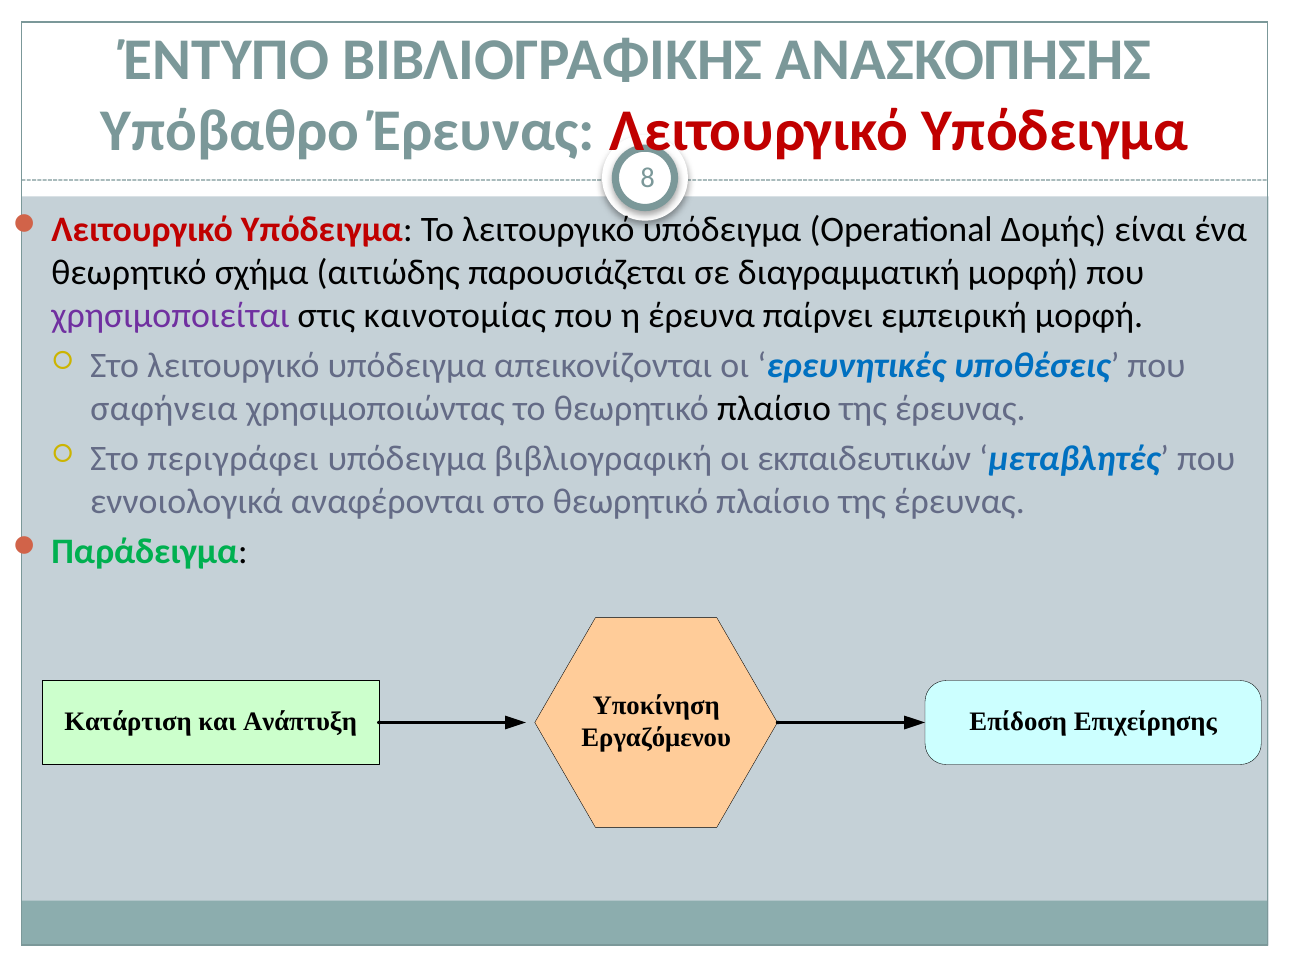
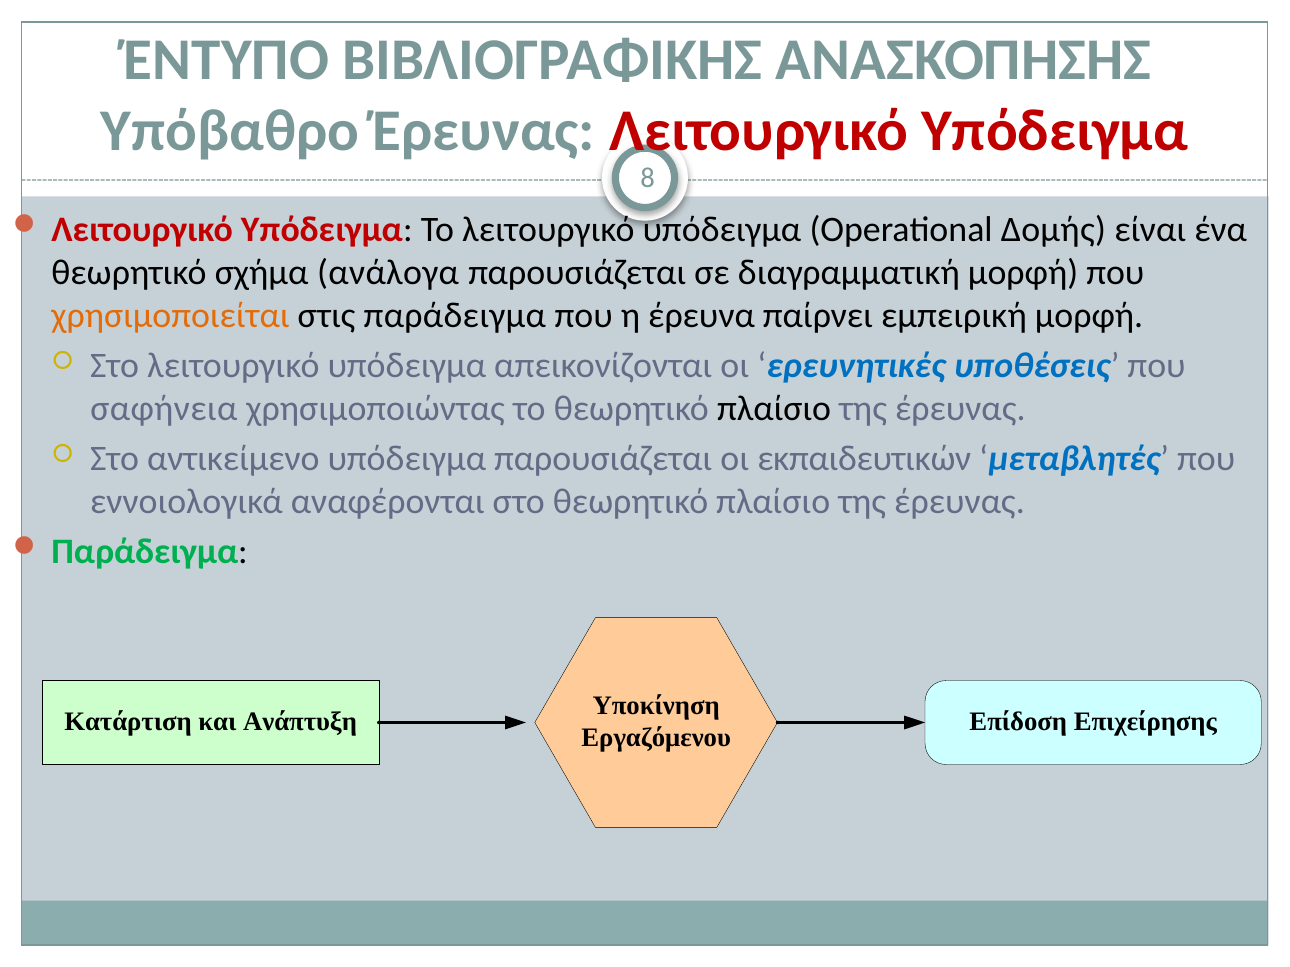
αιτιώδης: αιτιώδης -> ανάλογα
χρησιμοποιείται colour: purple -> orange
στις καινοτομίας: καινοτομίας -> παράδειγμα
περιγράφει: περιγράφει -> αντικείμενο
υπόδειγμα βιβλιογραφική: βιβλιογραφική -> παρουσιάζεται
